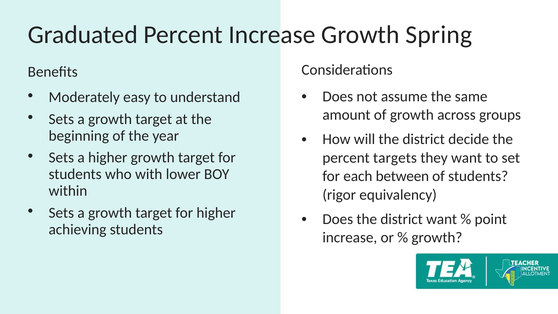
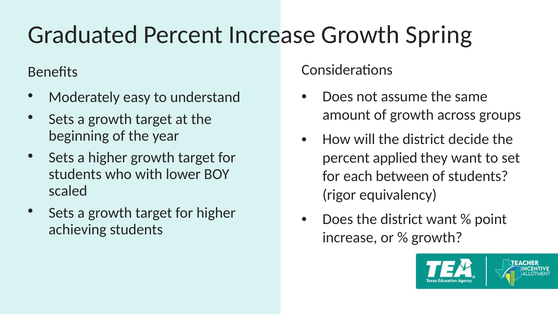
targets: targets -> applied
within: within -> scaled
